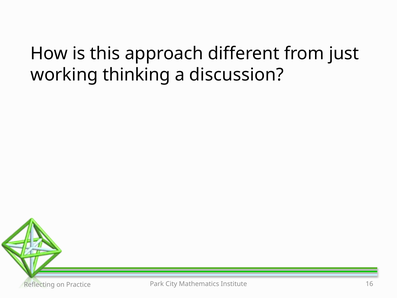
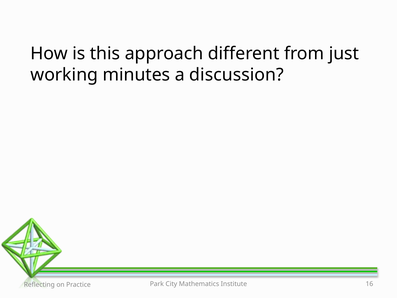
thinking: thinking -> minutes
